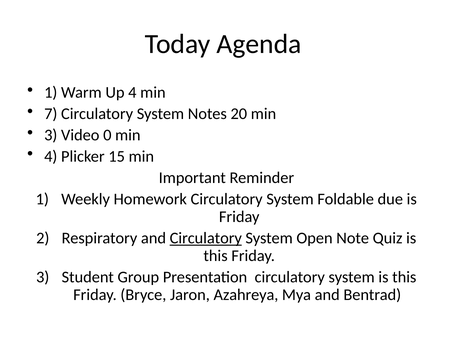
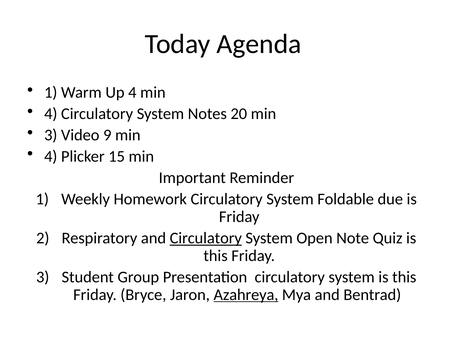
7 at (51, 114): 7 -> 4
0: 0 -> 9
Azahreya underline: none -> present
